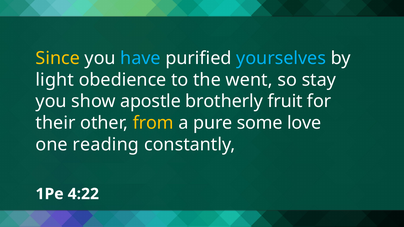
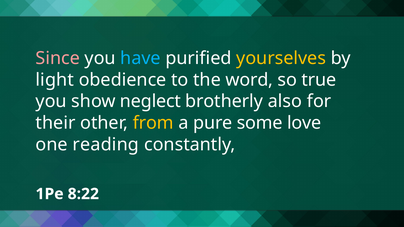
Since colour: yellow -> pink
yourselves colour: light blue -> yellow
went: went -> word
stay: stay -> true
apostle: apostle -> neglect
fruit: fruit -> also
4:22: 4:22 -> 8:22
